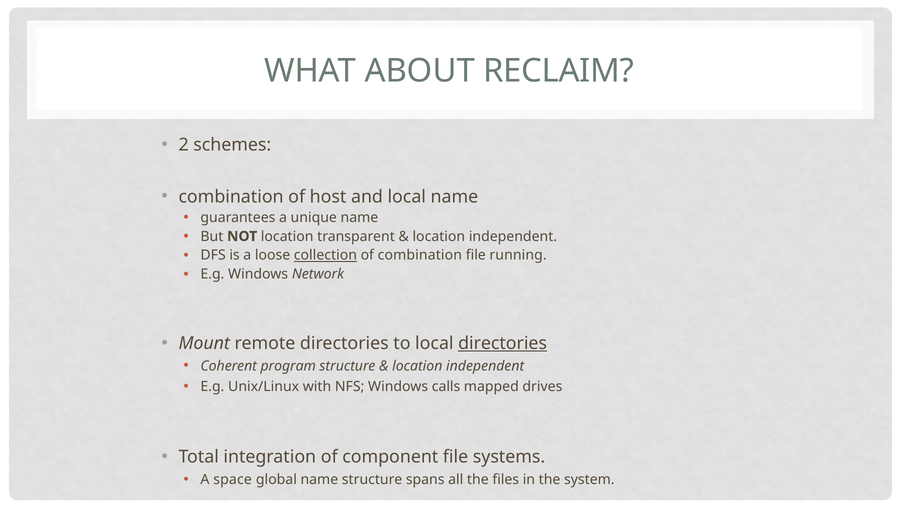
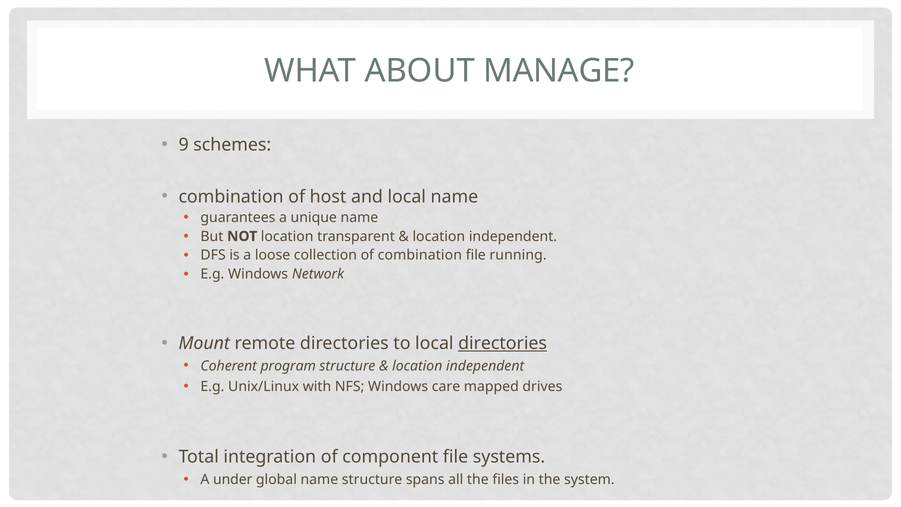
RECLAIM: RECLAIM -> MANAGE
2: 2 -> 9
collection underline: present -> none
calls: calls -> care
space: space -> under
